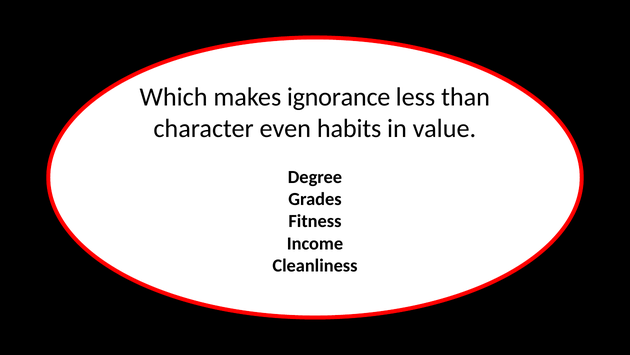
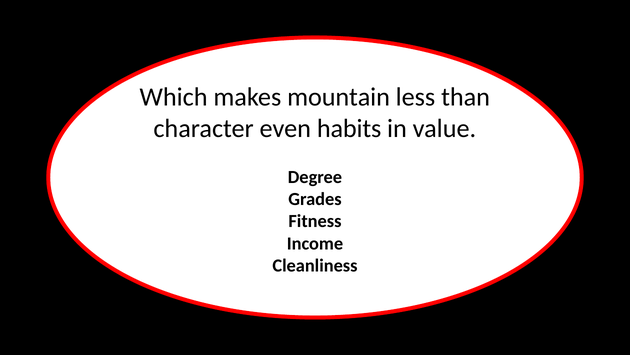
ignorance: ignorance -> mountain
